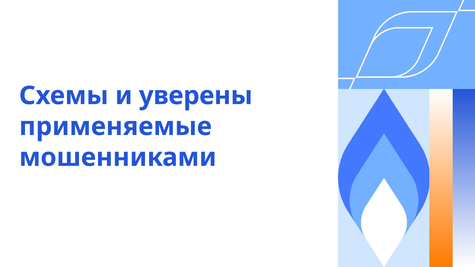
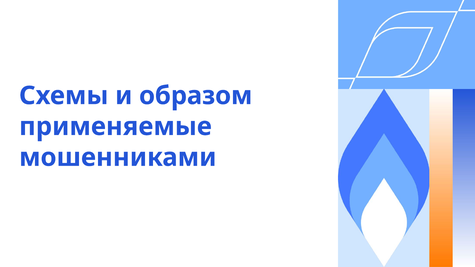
уверены: уверены -> образом
